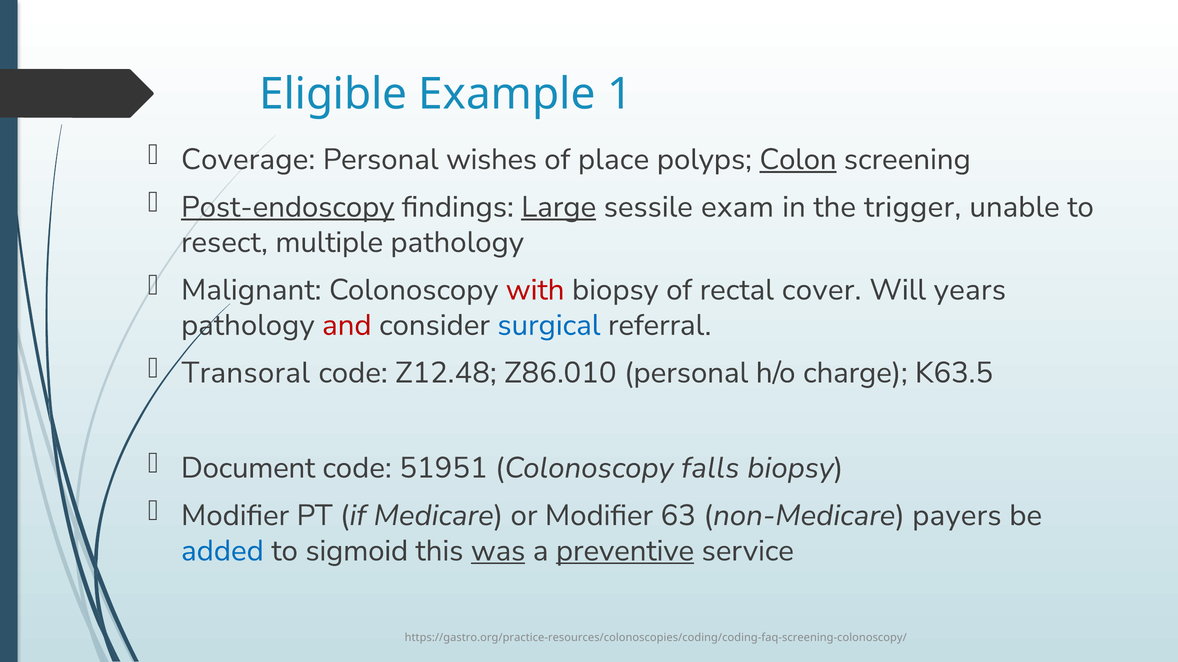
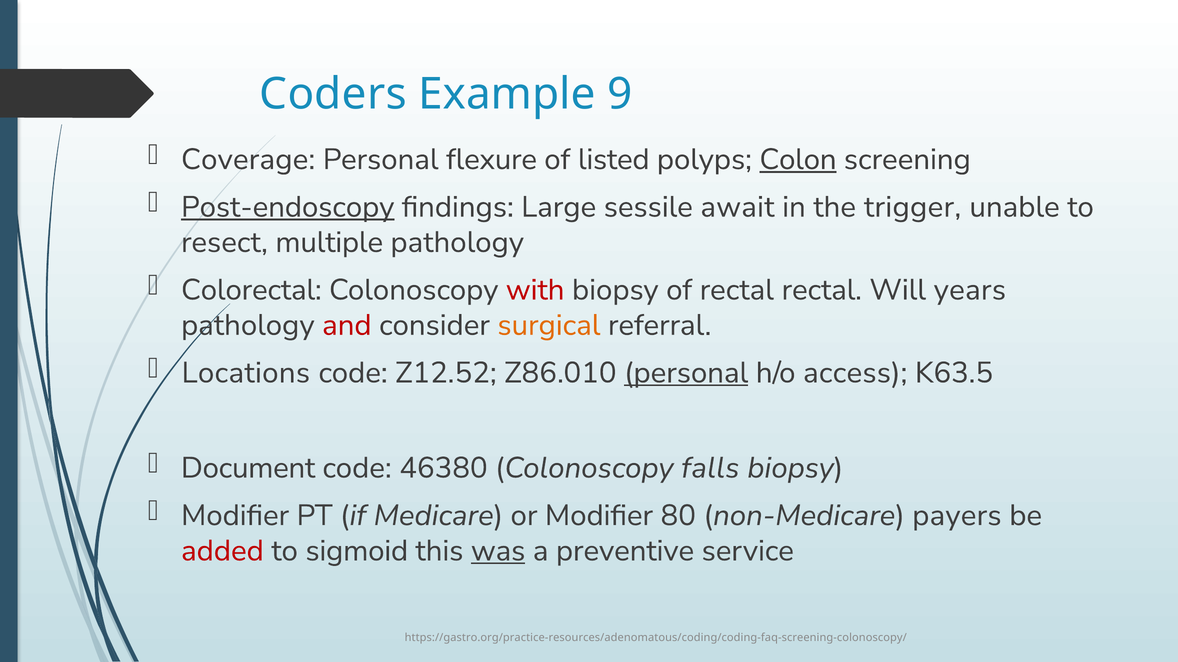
Eligible: Eligible -> Coders
1: 1 -> 9
wishes: wishes -> flexure
place: place -> listed
Large underline: present -> none
exam: exam -> await
Malignant: Malignant -> Colorectal
rectal cover: cover -> rectal
surgical colour: blue -> orange
Transoral: Transoral -> Locations
Z12.48: Z12.48 -> Z12.52
personal at (686, 373) underline: none -> present
charge: charge -> access
51951: 51951 -> 46380
63: 63 -> 80
added colour: blue -> red
preventive underline: present -> none
https://gastro.org/practice-resources/colonoscopies/coding/coding-faq-screening-colonoscopy/: https://gastro.org/practice-resources/colonoscopies/coding/coding-faq-screening-colonoscopy/ -> https://gastro.org/practice-resources/adenomatous/coding/coding-faq-screening-colonoscopy/
